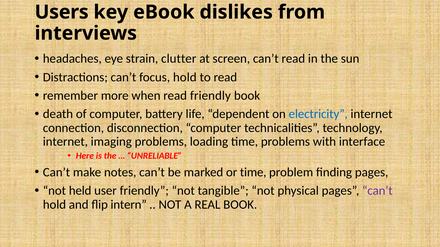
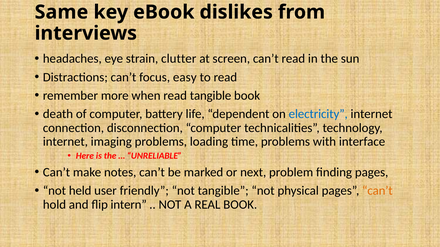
Users: Users -> Same
focus hold: hold -> easy
read friendly: friendly -> tangible
or time: time -> next
can’t at (377, 191) colour: purple -> orange
